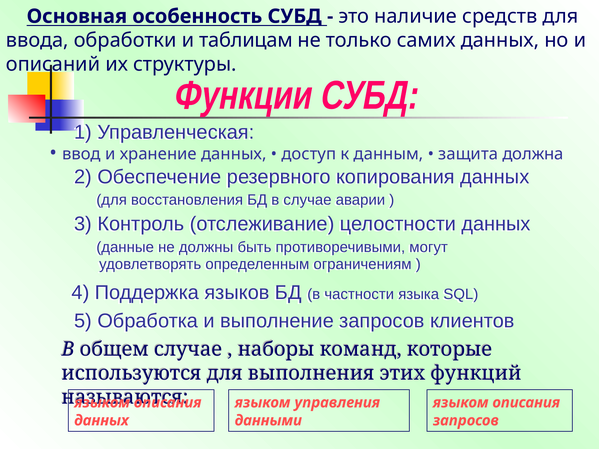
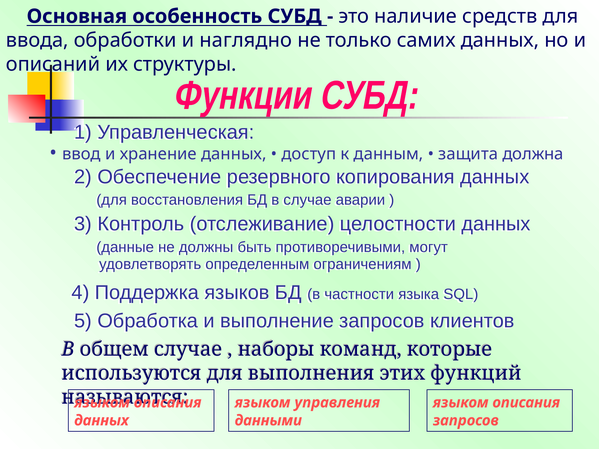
таблицам: таблицам -> наглядно
